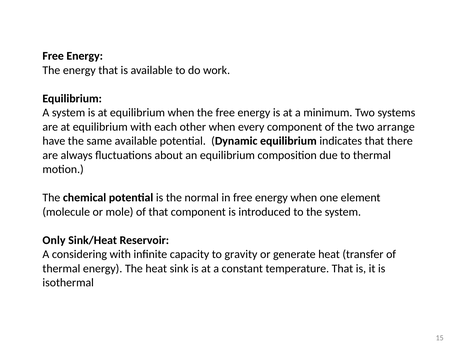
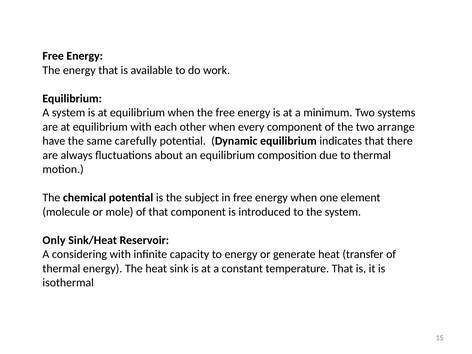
same available: available -> carefully
normal: normal -> subject
to gravity: gravity -> energy
